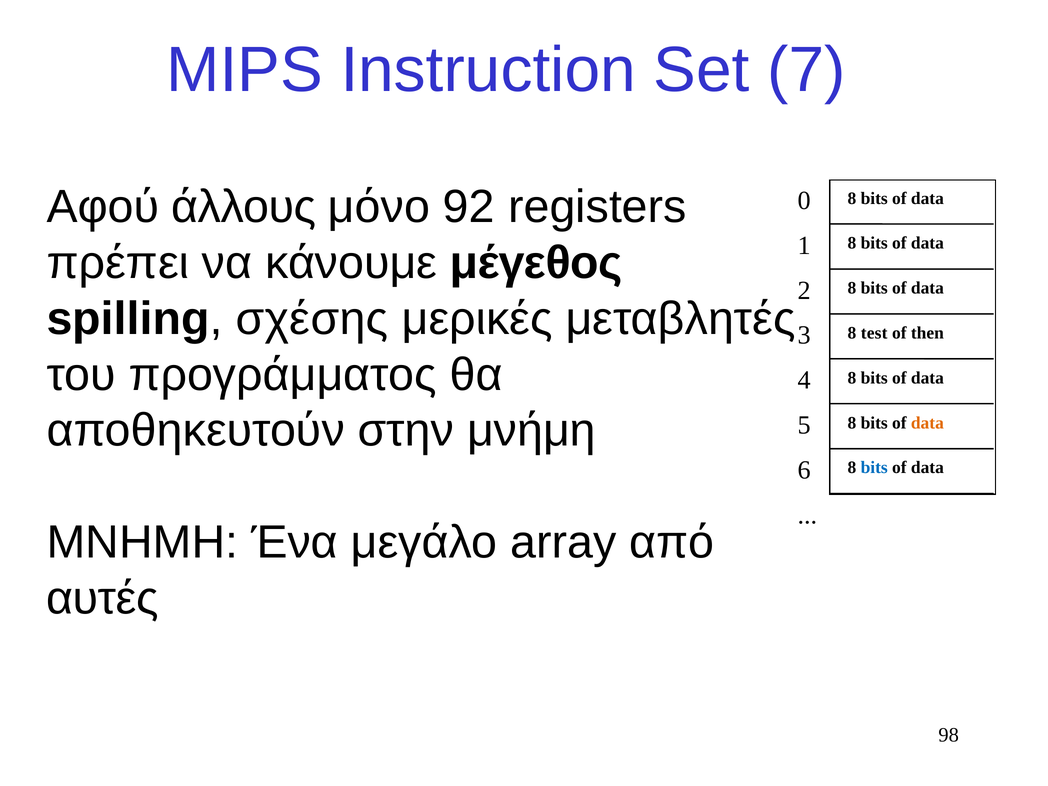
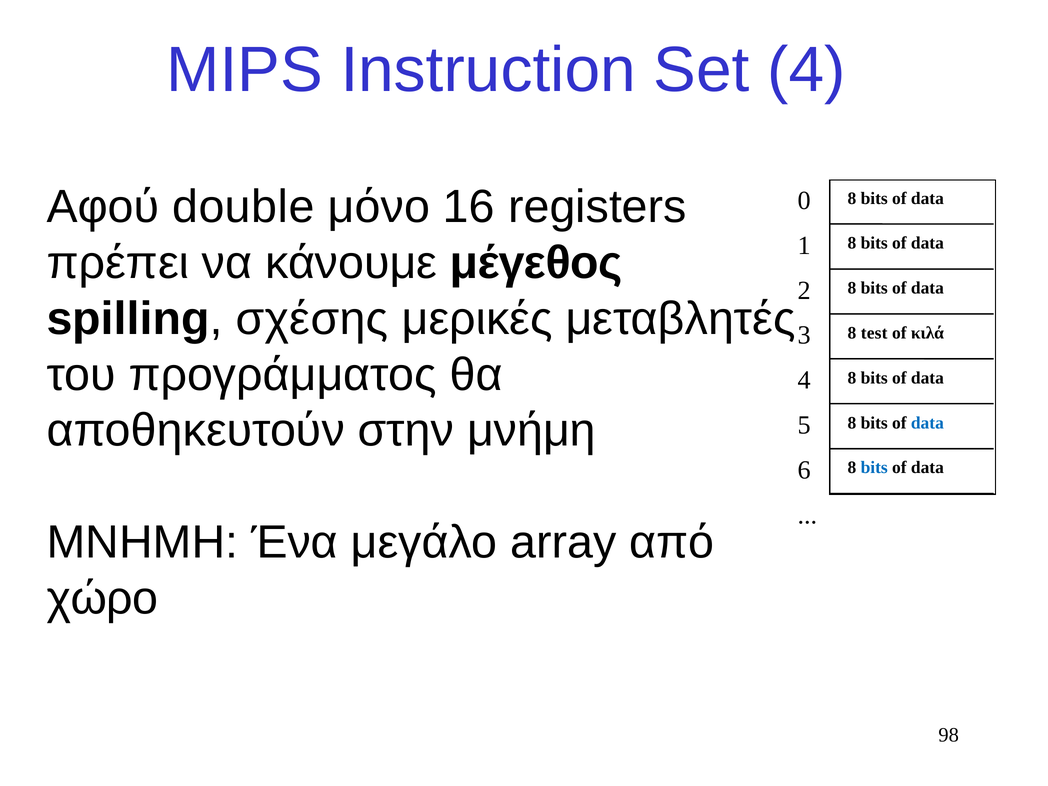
Set 7: 7 -> 4
άλλους: άλλους -> double
92: 92 -> 16
then: then -> κιλά
data at (927, 423) colour: orange -> blue
αυτές: αυτές -> χώρο
